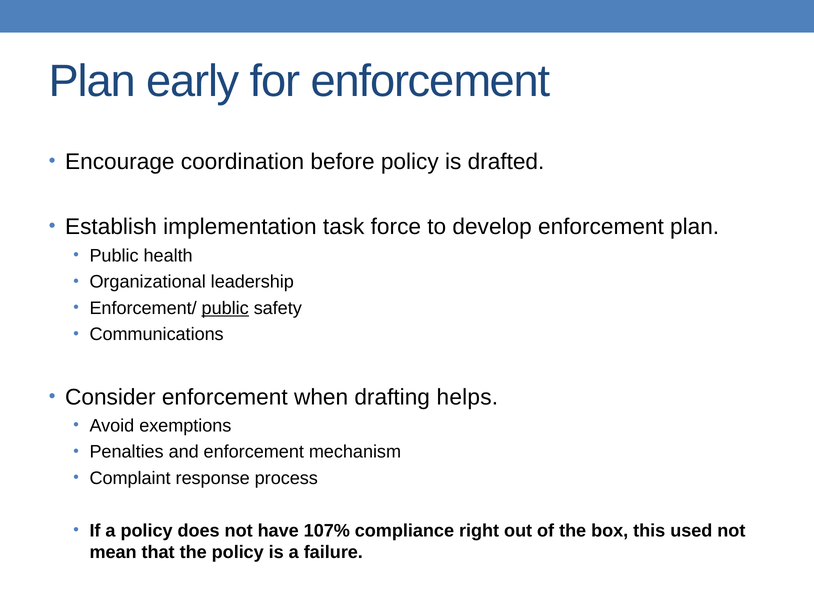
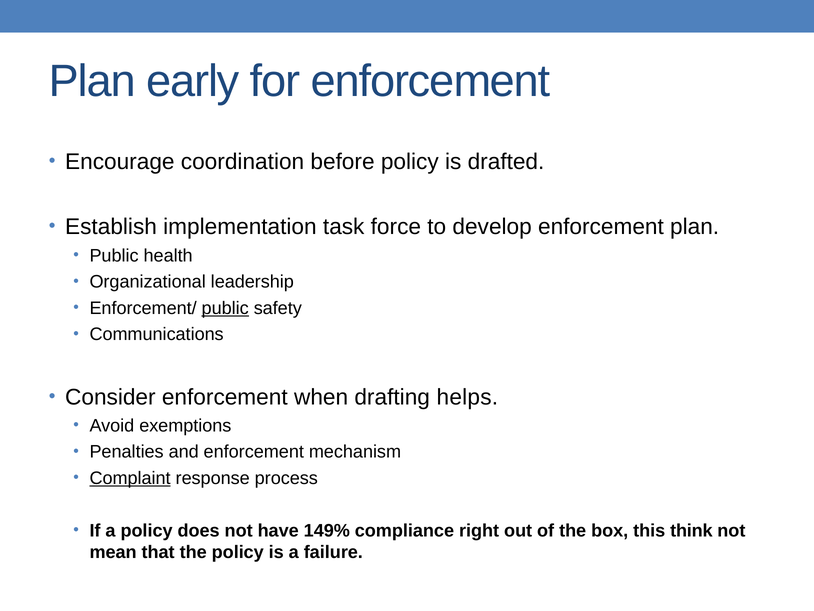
Complaint underline: none -> present
107%: 107% -> 149%
used: used -> think
